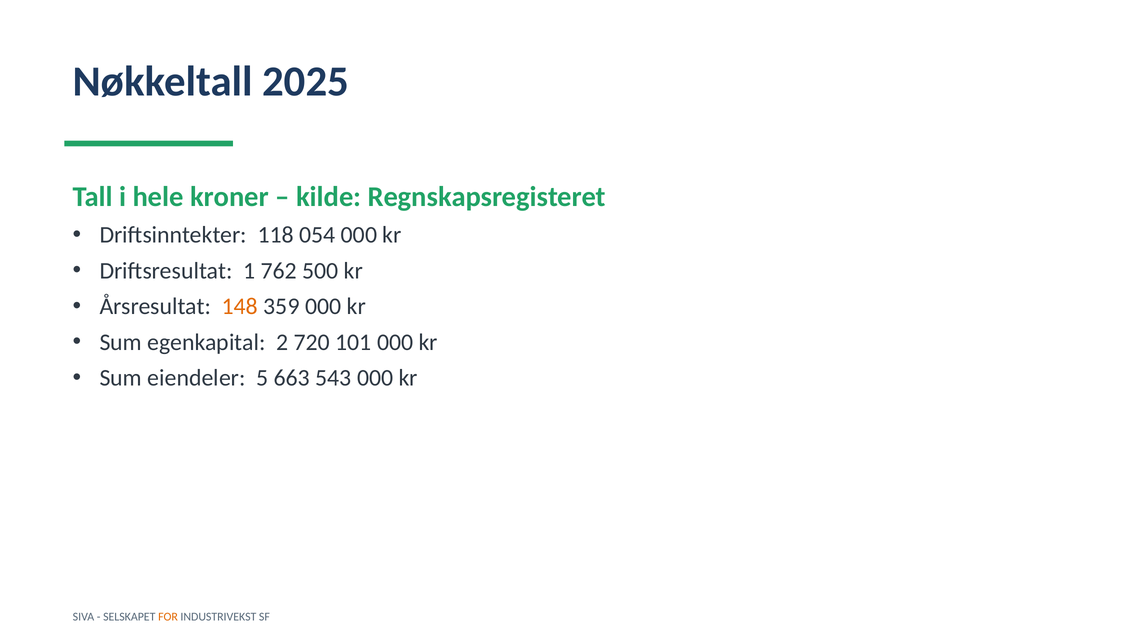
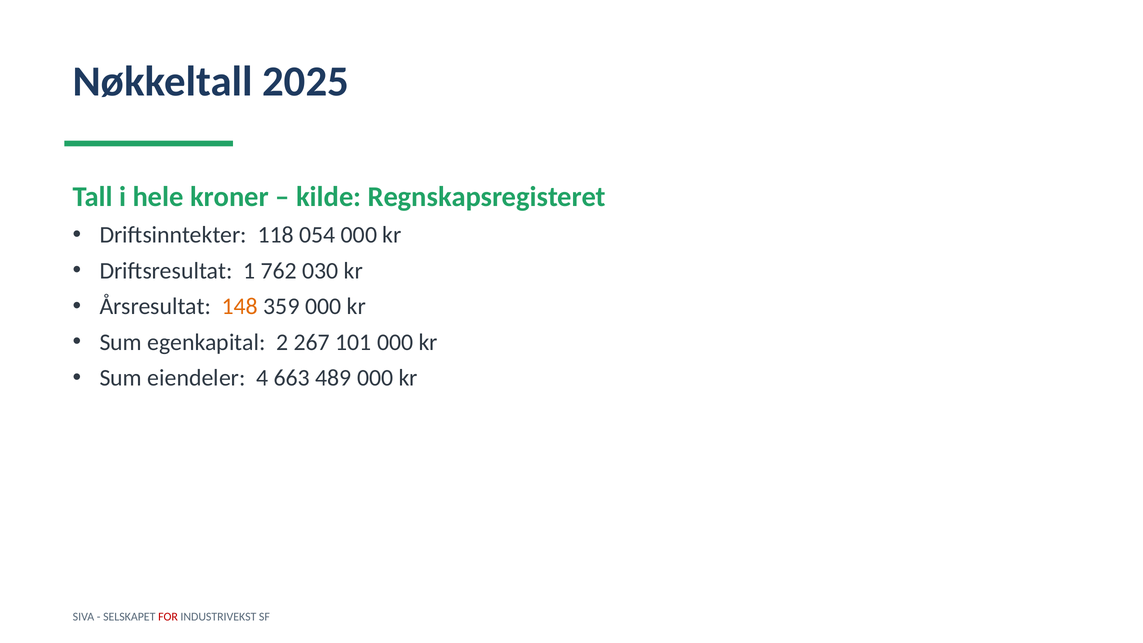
500: 500 -> 030
720: 720 -> 267
5: 5 -> 4
543: 543 -> 489
FOR colour: orange -> red
